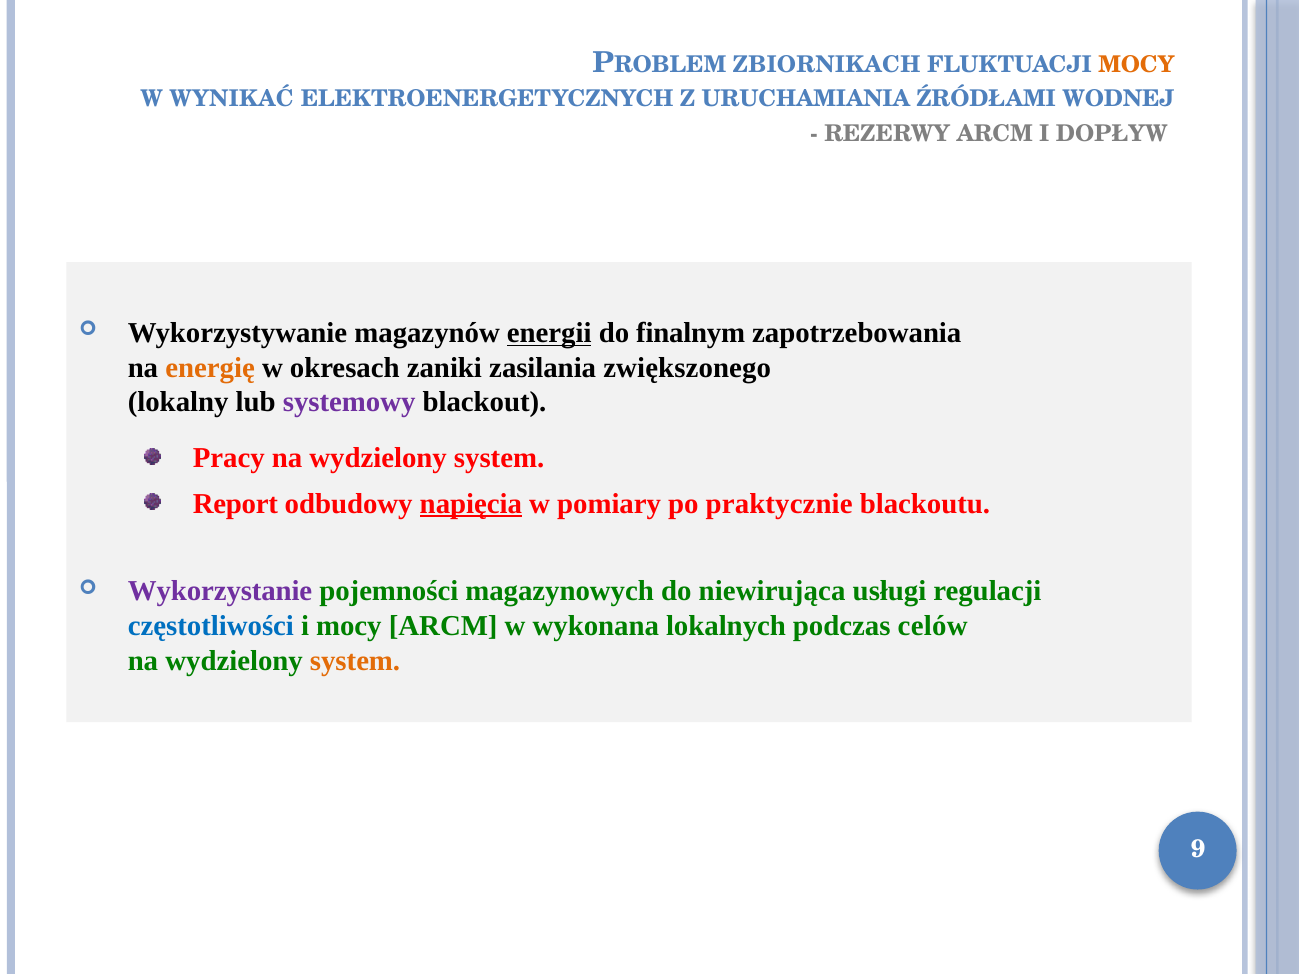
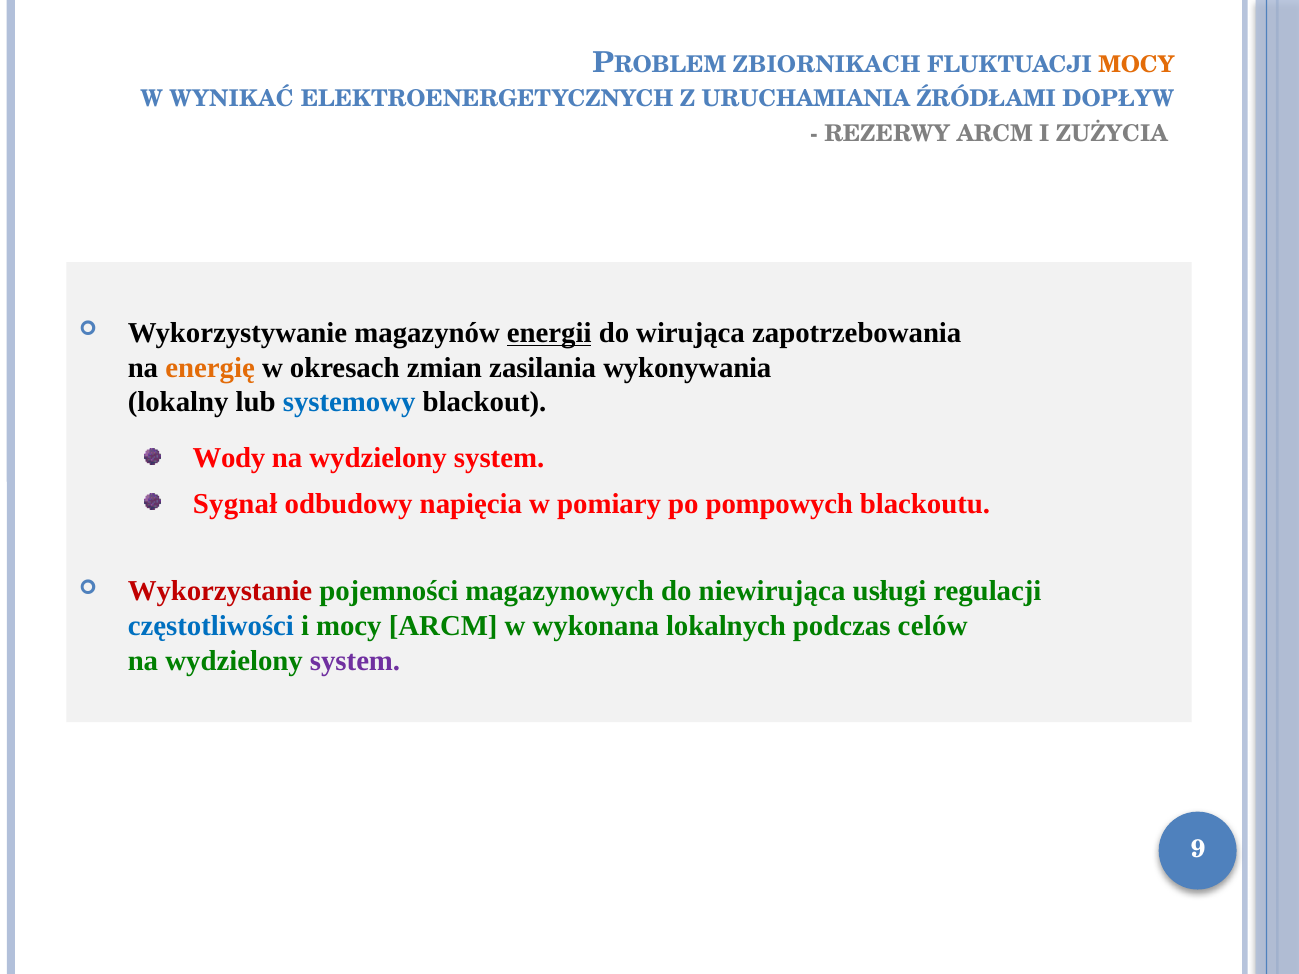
WODNEJ: WODNEJ -> DOPŁYW
DOPŁYW: DOPŁYW -> ZUŻYCIA
finalnym: finalnym -> wirująca
zaniki: zaniki -> zmian
zwiększonego: zwiększonego -> wykonywania
systemowy colour: purple -> blue
Pracy: Pracy -> Wody
Report: Report -> Sygnał
napięcia underline: present -> none
praktycznie: praktycznie -> pompowych
Wykorzystanie colour: purple -> red
system at (355, 661) colour: orange -> purple
